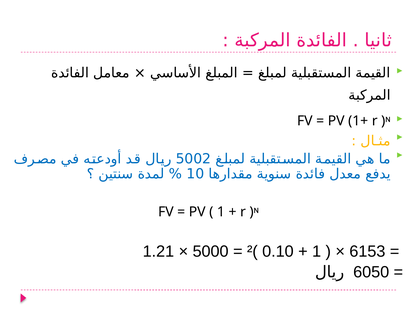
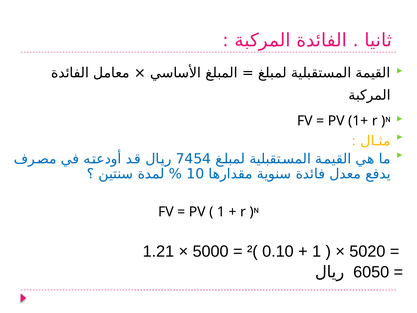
5002: 5002 -> 7454
6153: 6153 -> 5020
